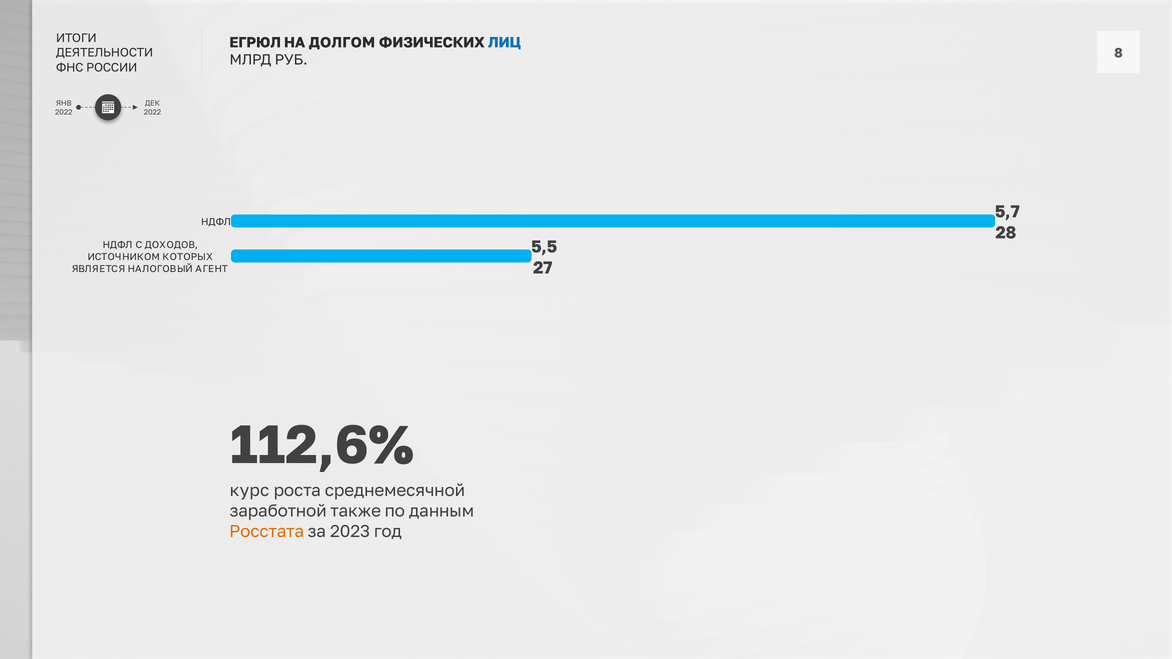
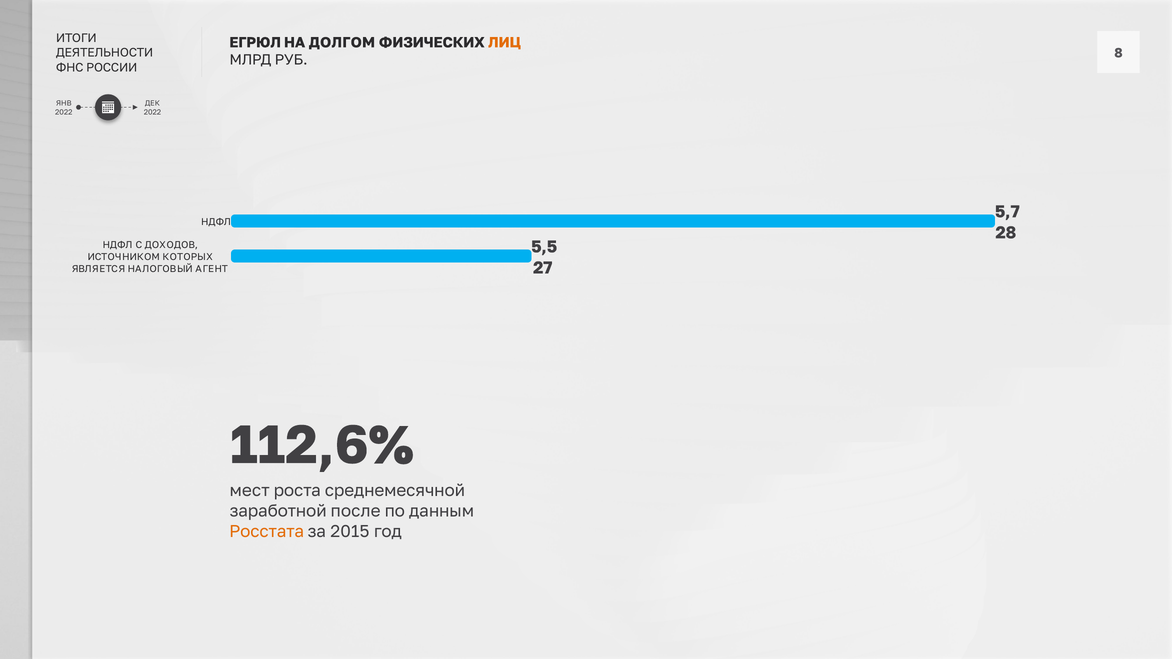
ЛИЦ colour: blue -> orange
курс: курс -> мест
также: также -> после
2023: 2023 -> 2015
